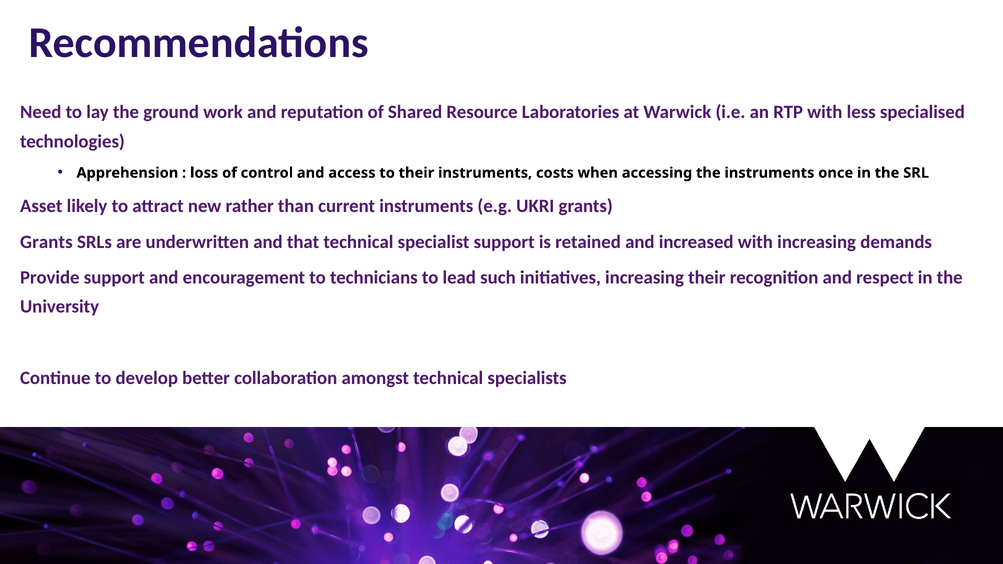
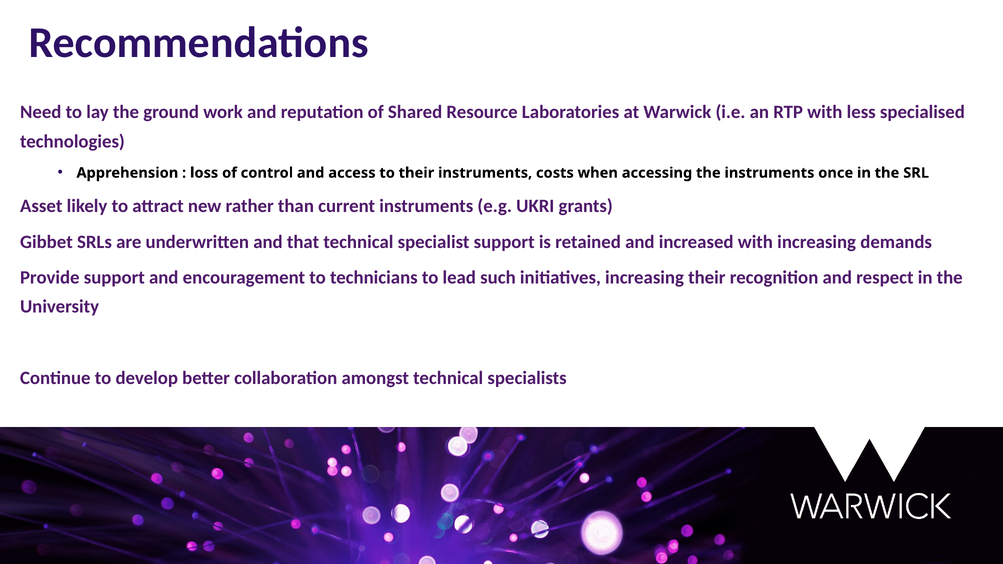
Grants at (46, 242): Grants -> Gibbet
